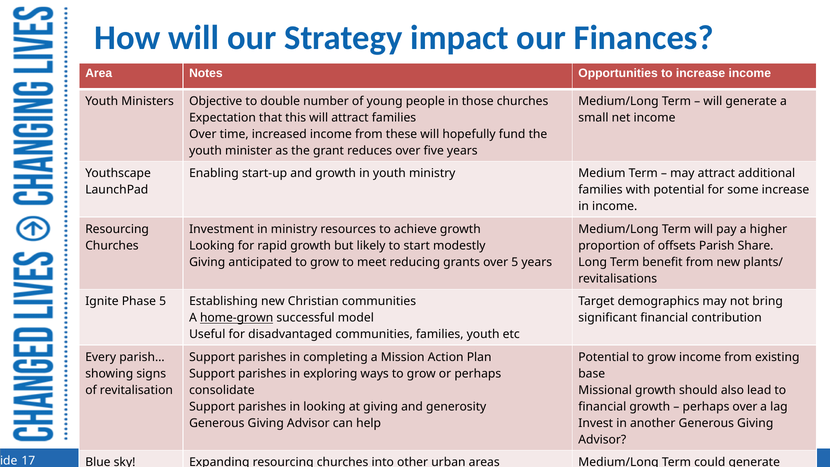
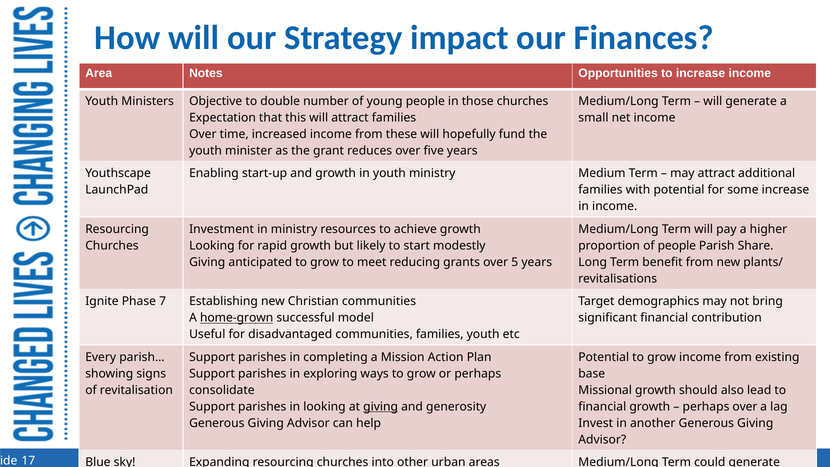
of offsets: offsets -> people
Phase 5: 5 -> 7
giving at (381, 407) underline: none -> present
